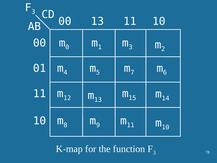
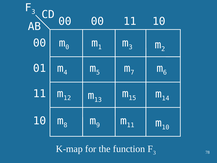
13 at (97, 21): 13 -> 00
